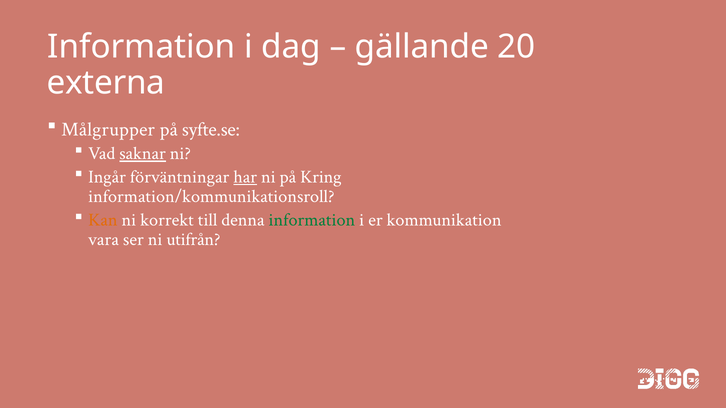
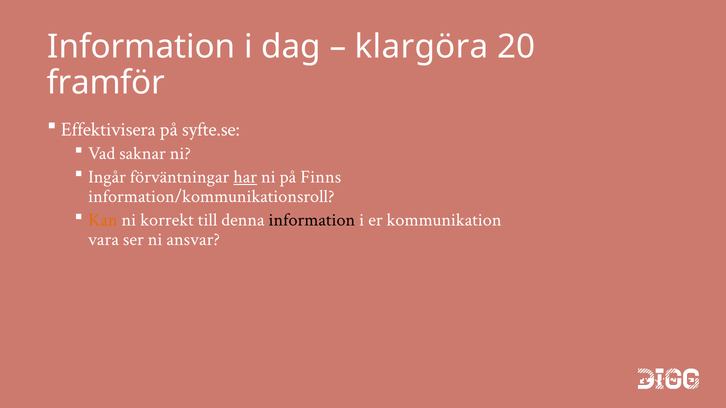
gällande: gällande -> klargöra
externa: externa -> framför
Målgrupper: Målgrupper -> Effektivisera
saknar underline: present -> none
Kring: Kring -> Finns
information at (312, 220) colour: green -> black
utifrån: utifrån -> ansvar
